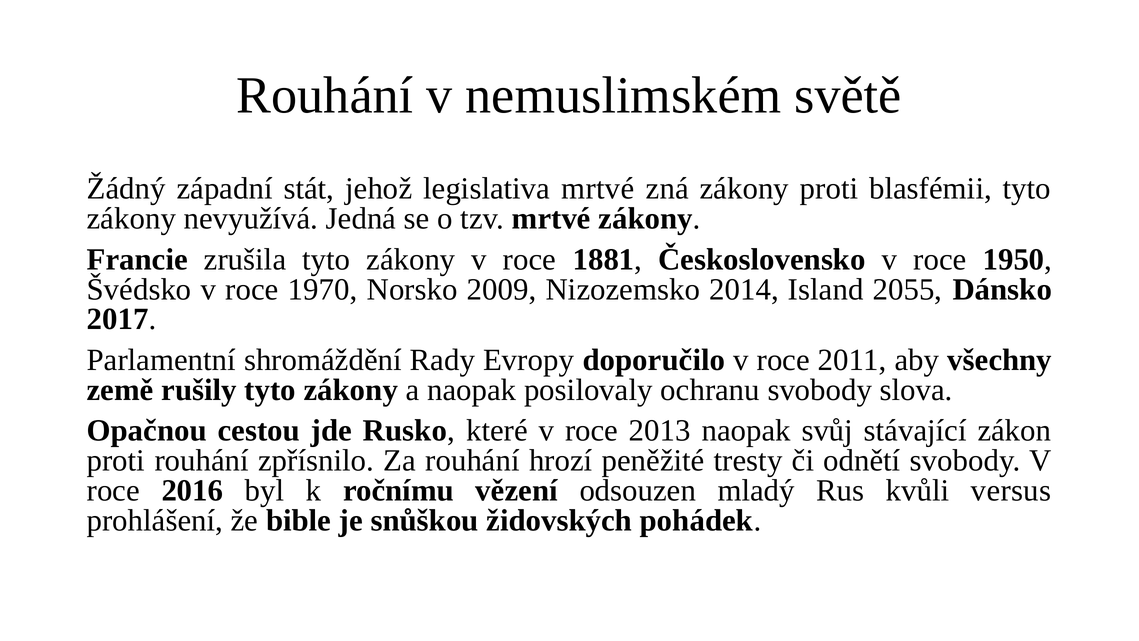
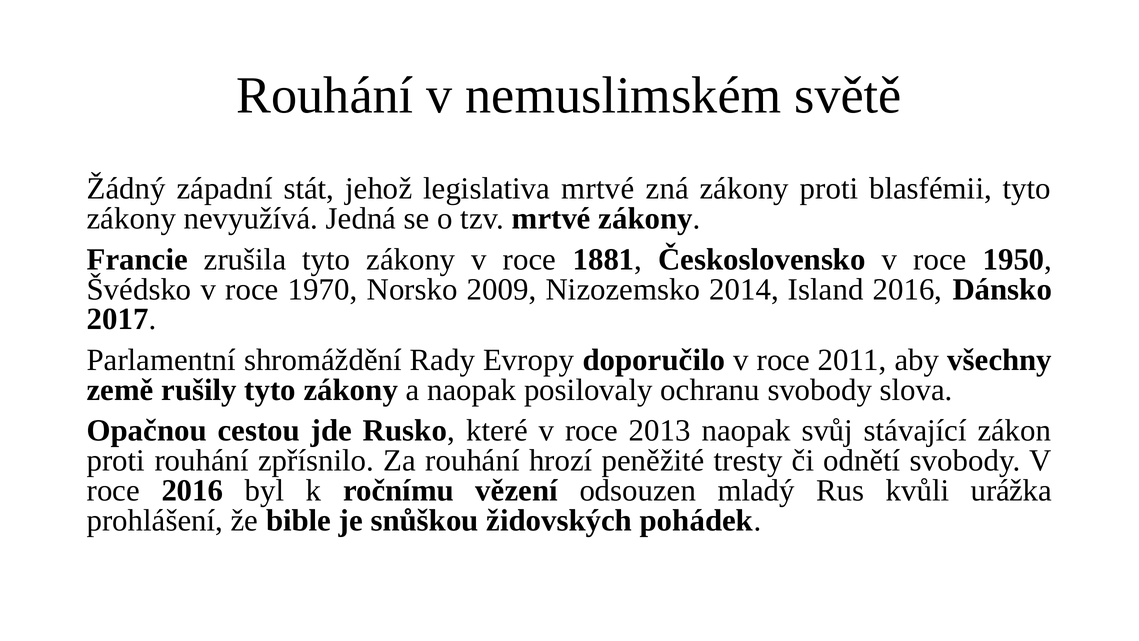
Island 2055: 2055 -> 2016
versus: versus -> urážka
